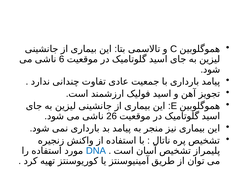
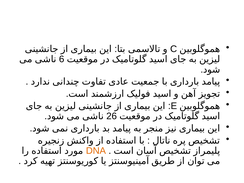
DNA colour: blue -> orange
